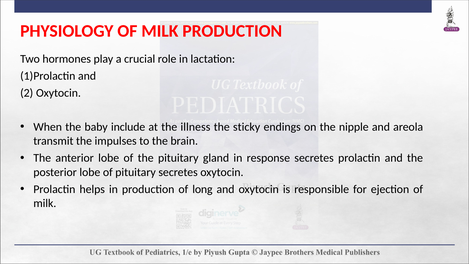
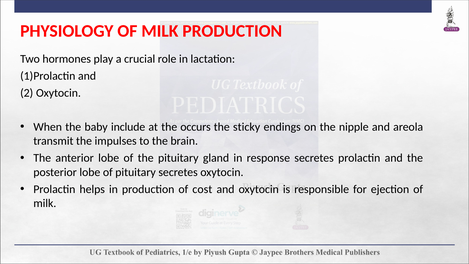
illness: illness -> occurs
long: long -> cost
